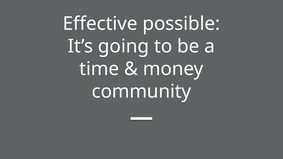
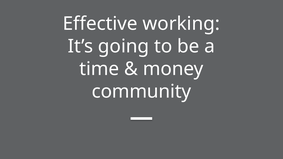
possible: possible -> working
